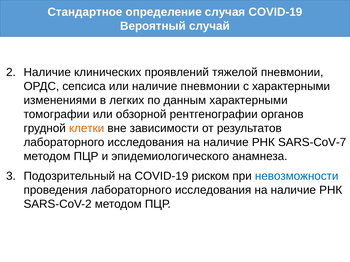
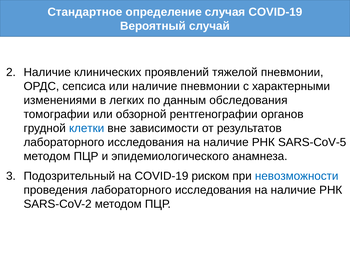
данным характерными: характерными -> обследования
клетки colour: orange -> blue
SARS-CoV-7: SARS-CoV-7 -> SARS-CoV-5
